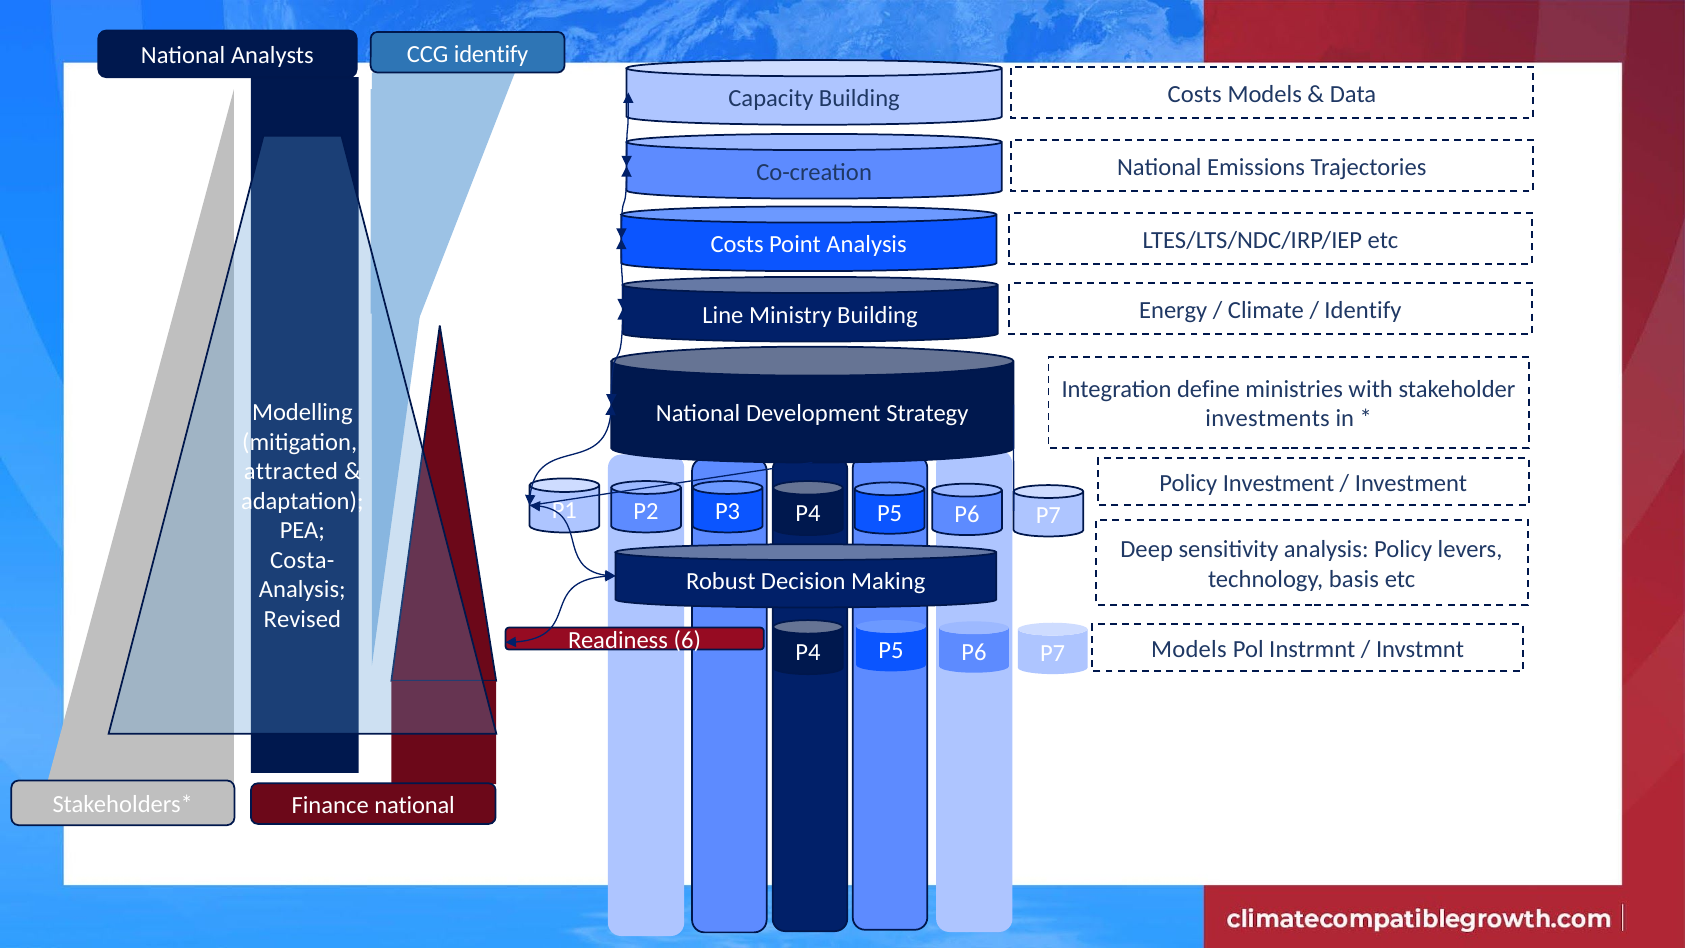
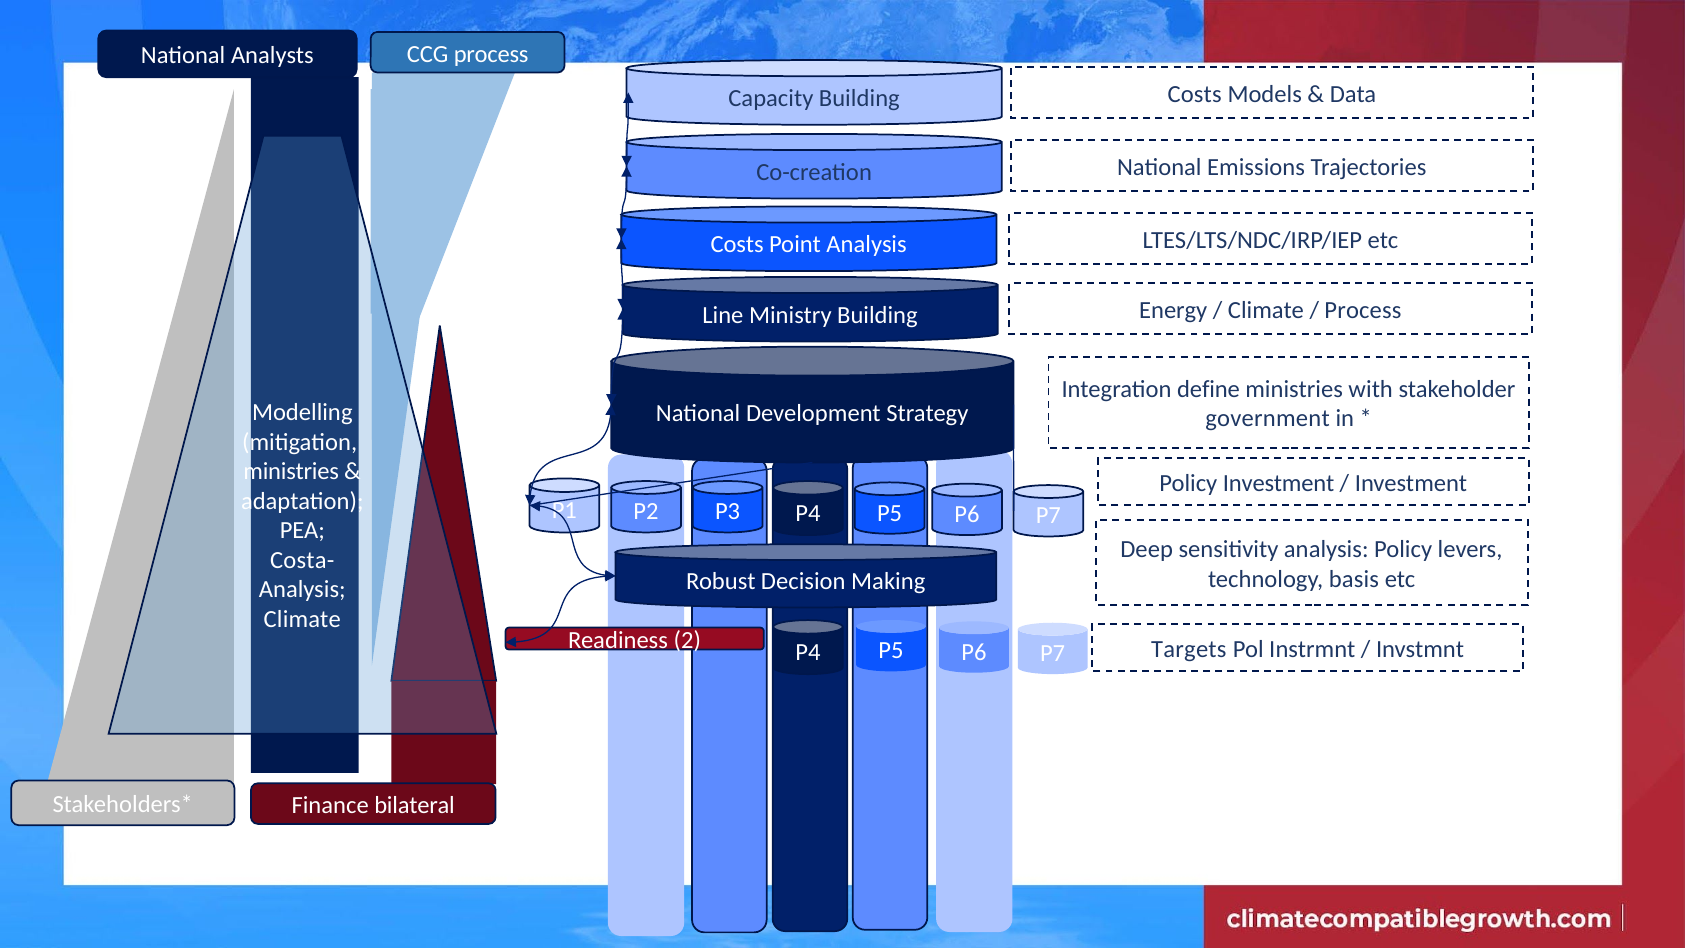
CCG identify: identify -> process
Identify at (1363, 310): Identify -> Process
investments: investments -> government
attracted at (291, 472): attracted -> ministries
Revised at (302, 619): Revised -> Climate
6: 6 -> 2
Models at (1189, 649): Models -> Targets
Finance national: national -> bilateral
